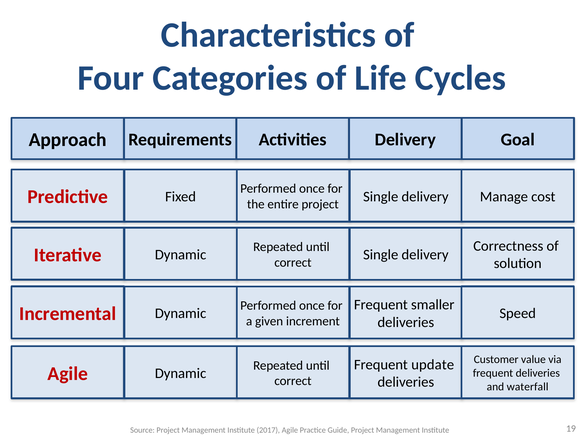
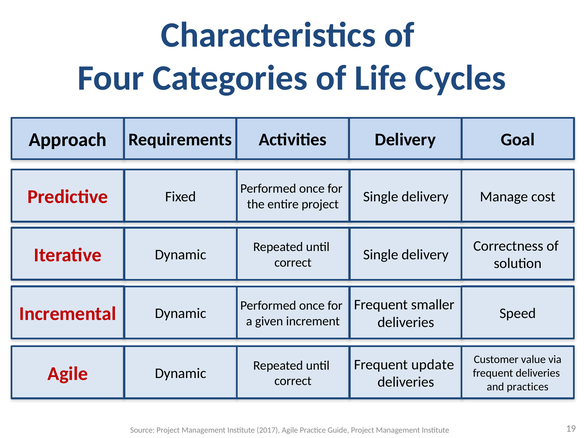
waterfall: waterfall -> practices
